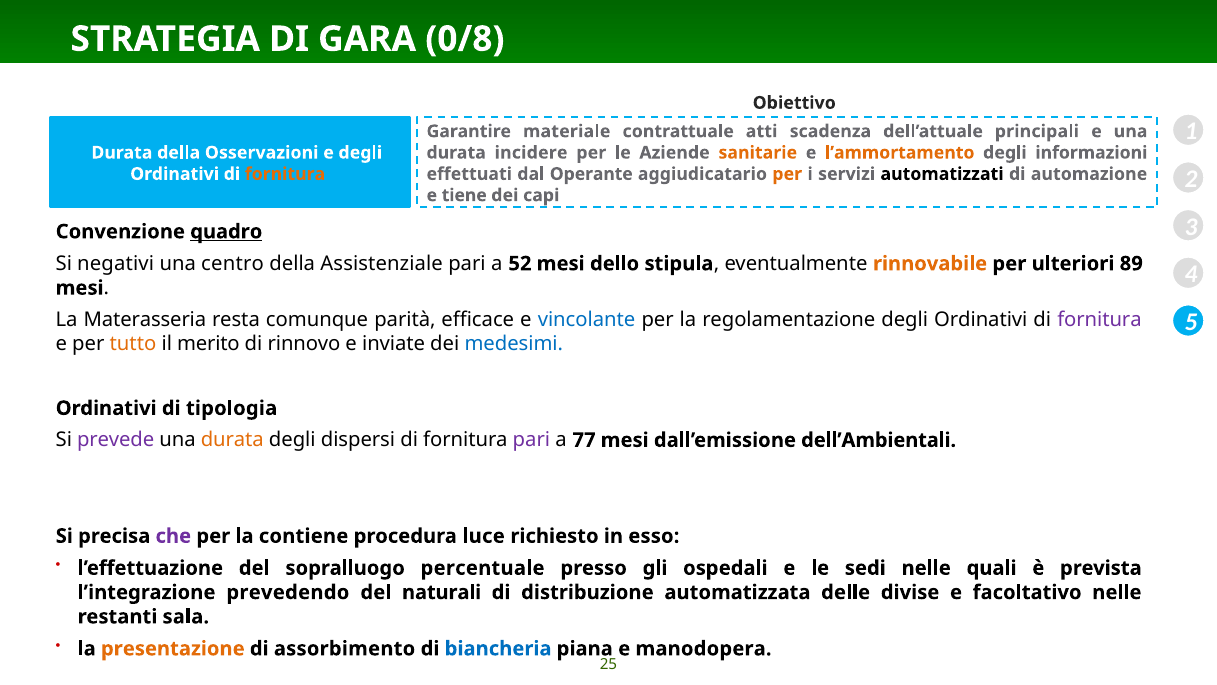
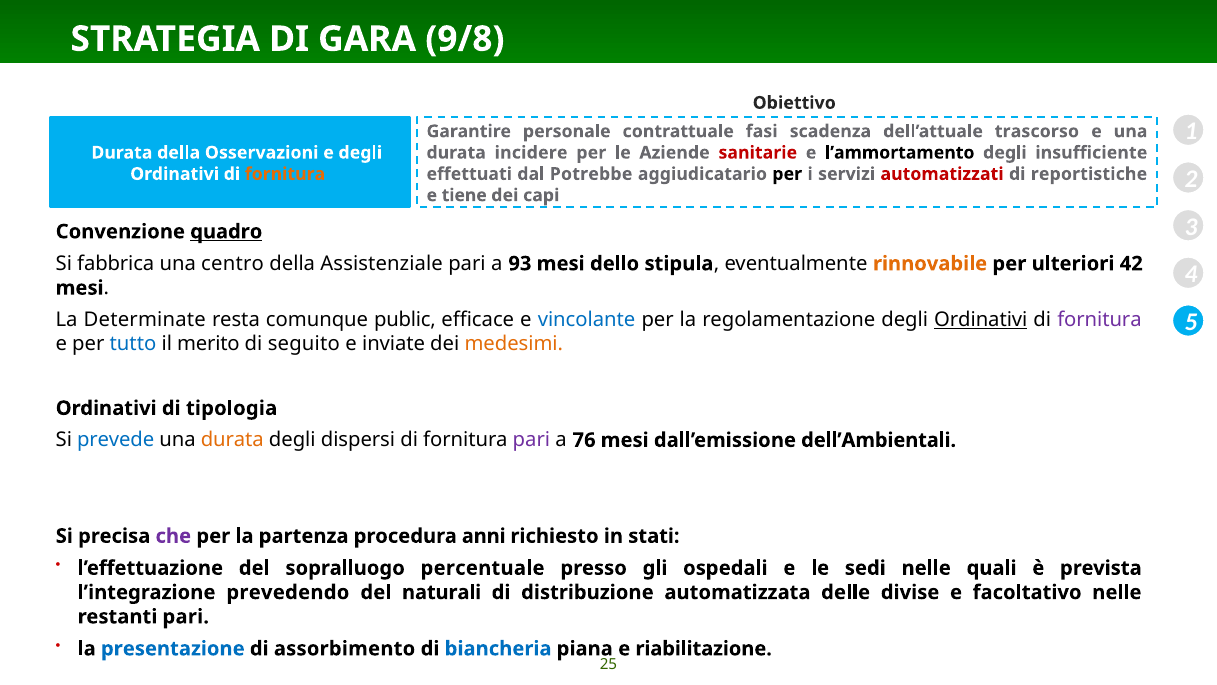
0/8: 0/8 -> 9/8
materiale: materiale -> personale
atti: atti -> fasi
principali: principali -> trascorso
sanitarie colour: orange -> red
l’ammortamento colour: orange -> black
informazioni: informazioni -> insufficiente
Operante: Operante -> Potrebbe
per at (787, 174) colour: orange -> black
automatizzati colour: black -> red
automazione: automazione -> reportistiche
negativi: negativi -> fabbrica
52: 52 -> 93
89: 89 -> 42
Materasseria: Materasseria -> Determinate
parità: parità -> public
Ordinativi at (981, 320) underline: none -> present
tutto colour: orange -> blue
rinnovo: rinnovo -> seguito
medesimi colour: blue -> orange
prevede colour: purple -> blue
77: 77 -> 76
contiene: contiene -> partenza
luce: luce -> anni
esso: esso -> stati
restanti sala: sala -> pari
presentazione colour: orange -> blue
manodopera: manodopera -> riabilitazione
